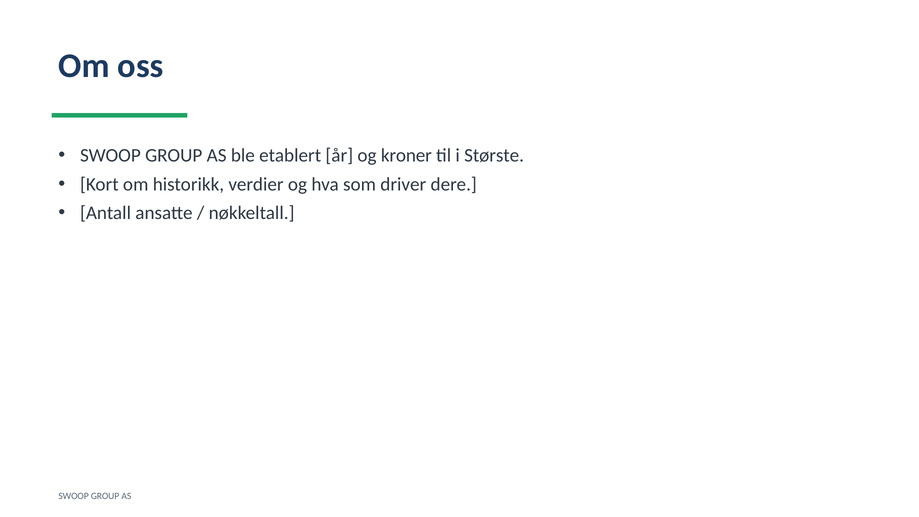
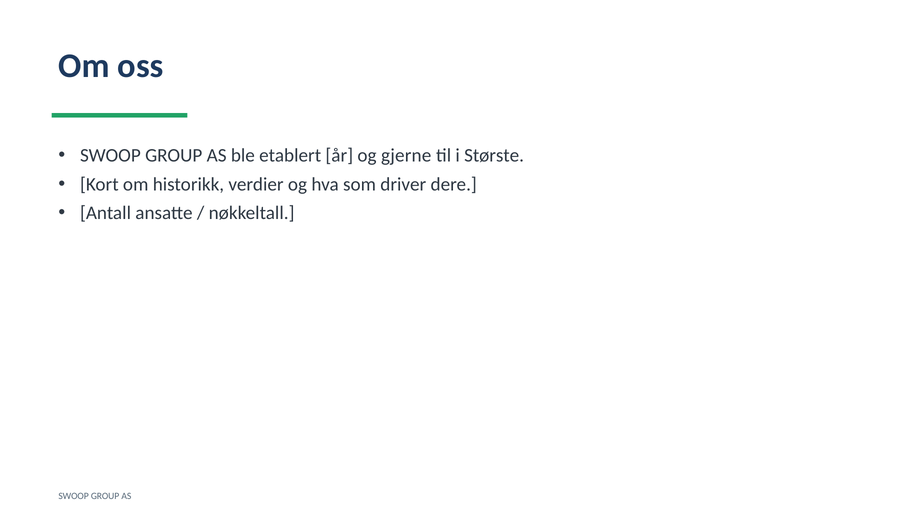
kroner: kroner -> gjerne
